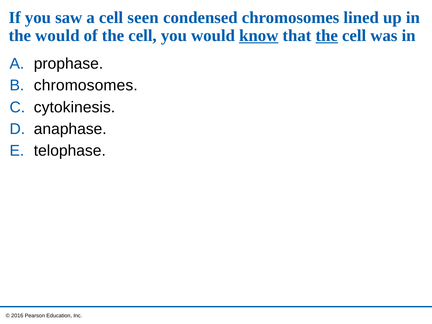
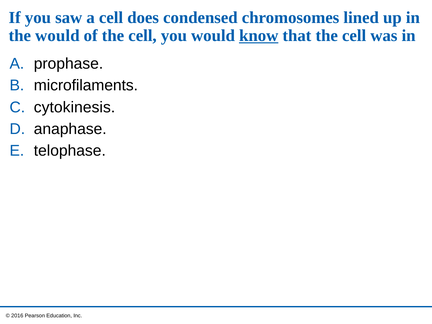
seen: seen -> does
the at (327, 36) underline: present -> none
chromosomes at (86, 85): chromosomes -> microfilaments
